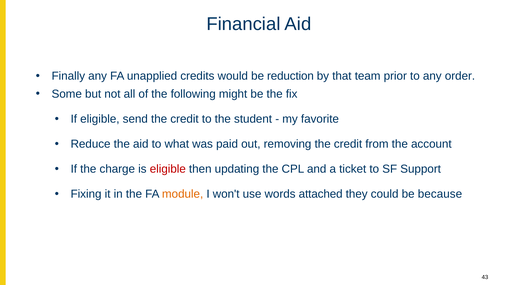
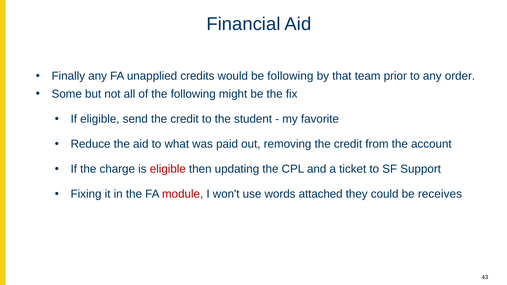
be reduction: reduction -> following
module colour: orange -> red
because: because -> receives
